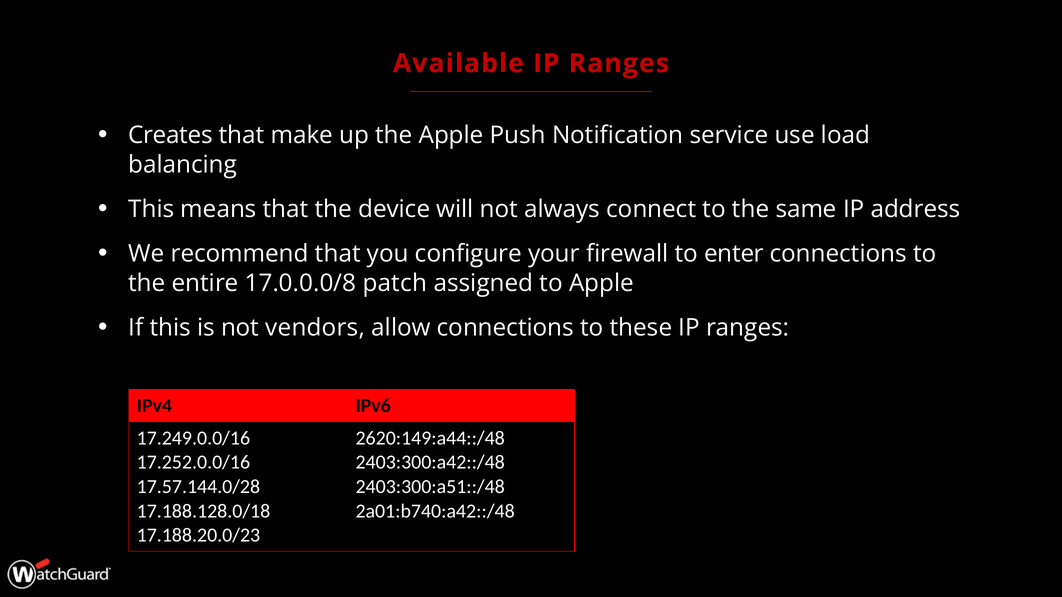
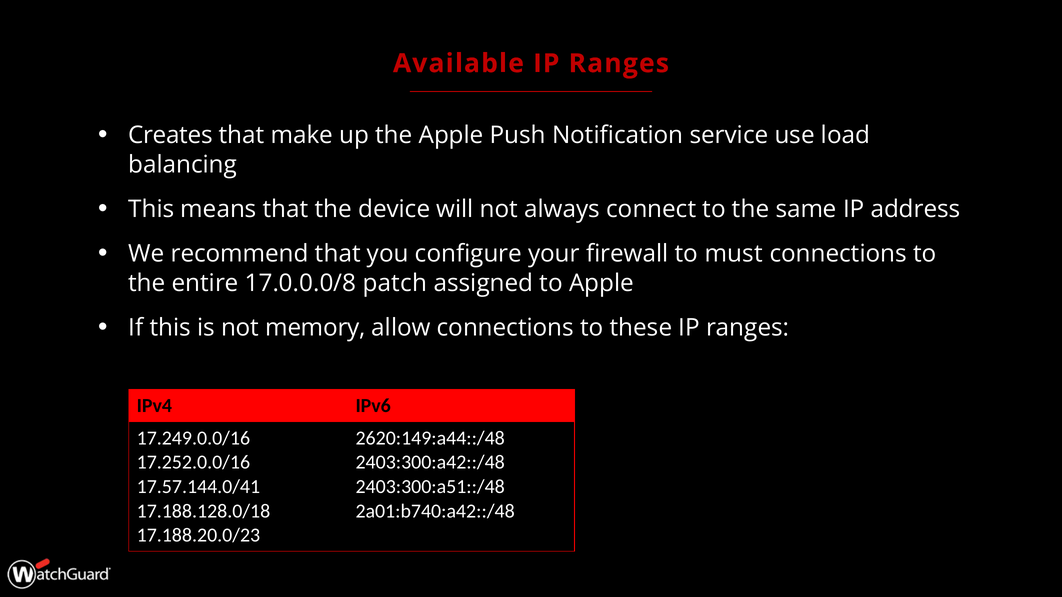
enter: enter -> must
vendors: vendors -> memory
17.57.144.0/28: 17.57.144.0/28 -> 17.57.144.0/41
